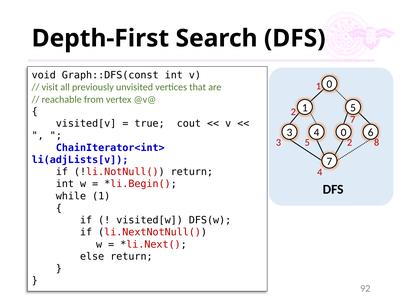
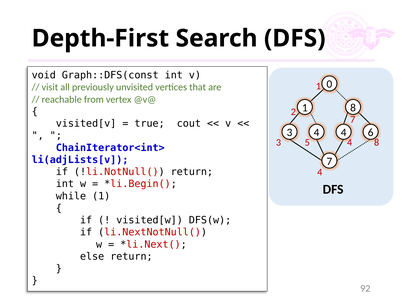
1 5: 5 -> 8
4 0: 0 -> 4
5 2: 2 -> 4
